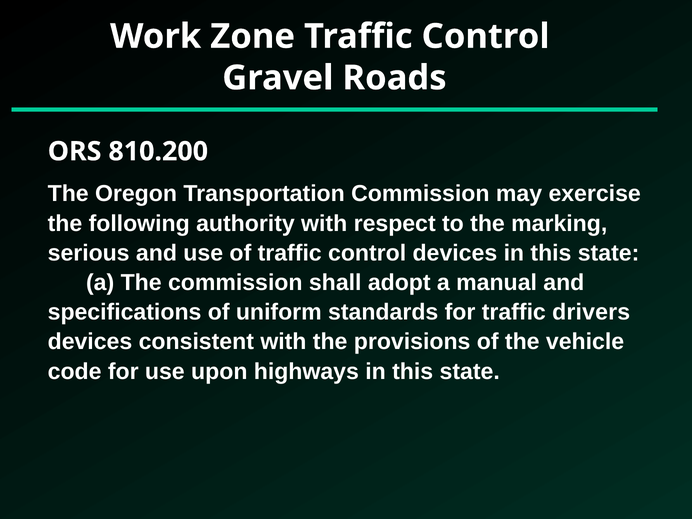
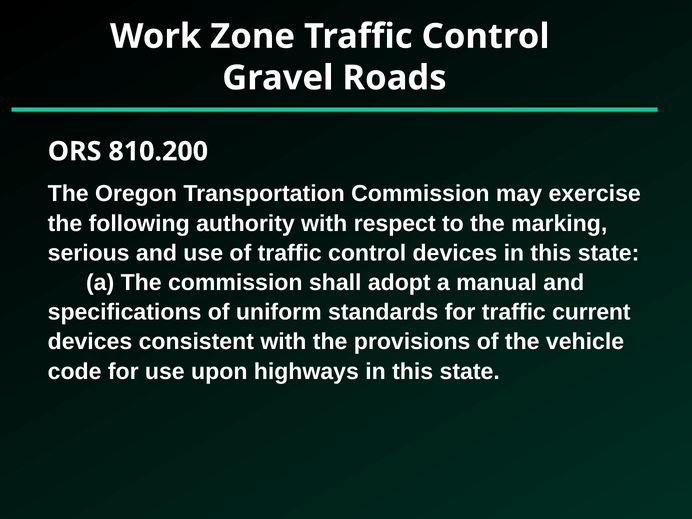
drivers: drivers -> current
